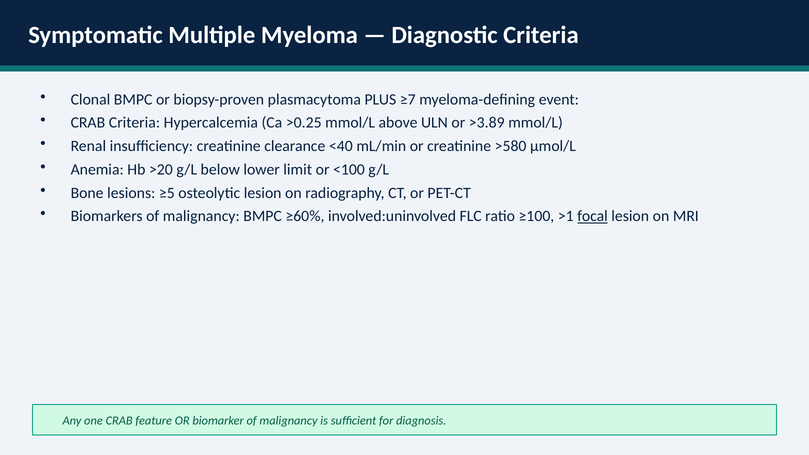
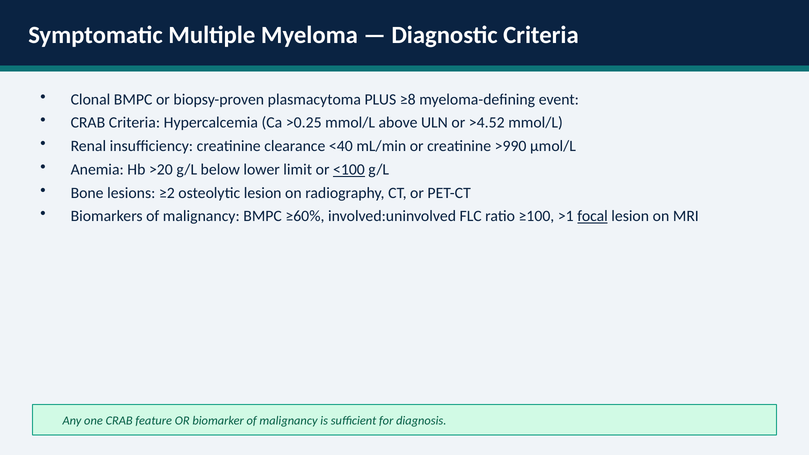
≥7: ≥7 -> ≥8
>3.89: >3.89 -> >4.52
>580: >580 -> >990
<100 underline: none -> present
≥5: ≥5 -> ≥2
